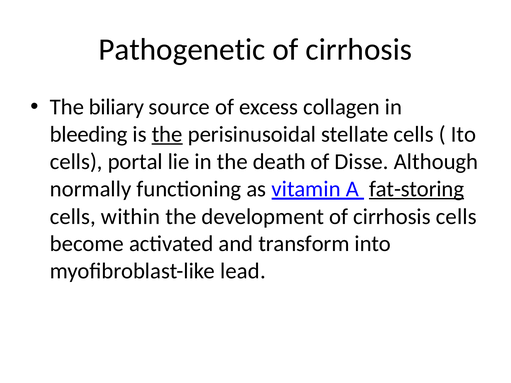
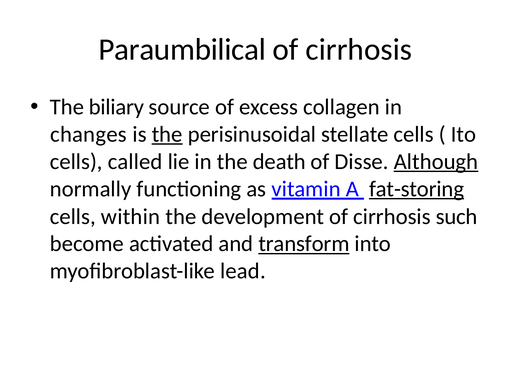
Pathogenetic: Pathogenetic -> Paraumbilical
bleeding: bleeding -> changes
portal: portal -> called
Although underline: none -> present
cirrhosis cells: cells -> such
transform underline: none -> present
